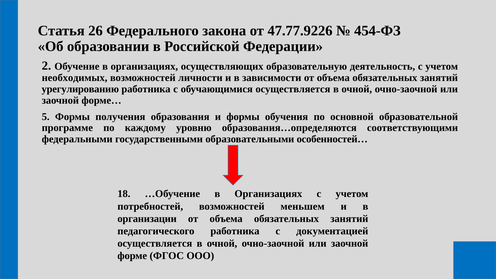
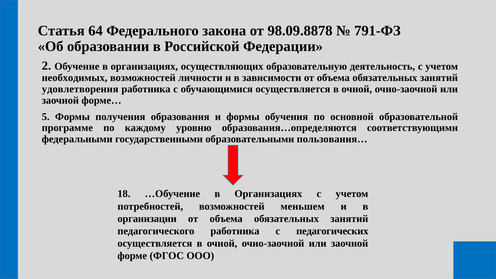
26: 26 -> 64
47.77.9226: 47.77.9226 -> 98.09.8878
454-ФЗ: 454-ФЗ -> 791-ФЗ
урегулированию: урегулированию -> удовлетворения
особенностей…: особенностей… -> пользования…
документацией: документацией -> педагогических
